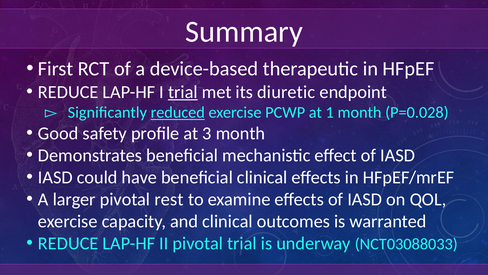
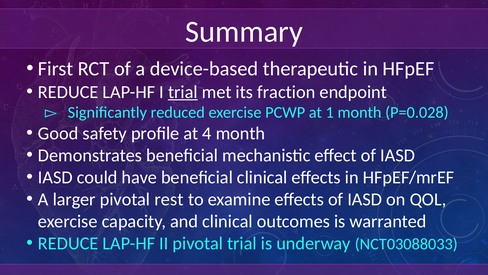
diuretic: diuretic -> fraction
reduced underline: present -> none
3: 3 -> 4
